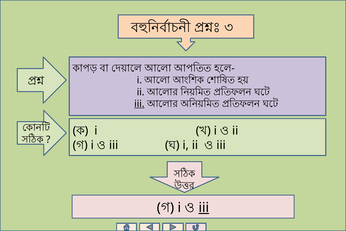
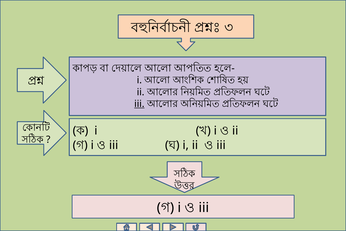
iii at (204, 207) underline: present -> none
